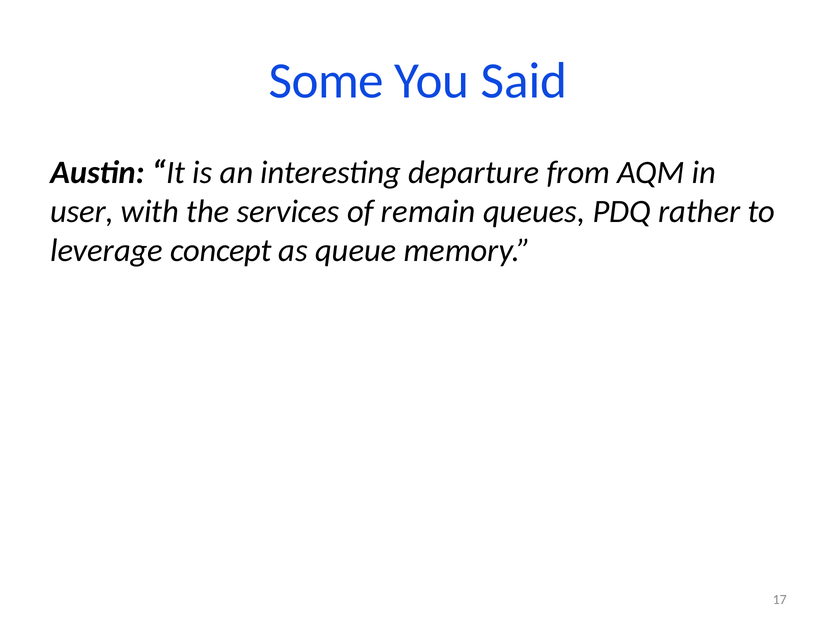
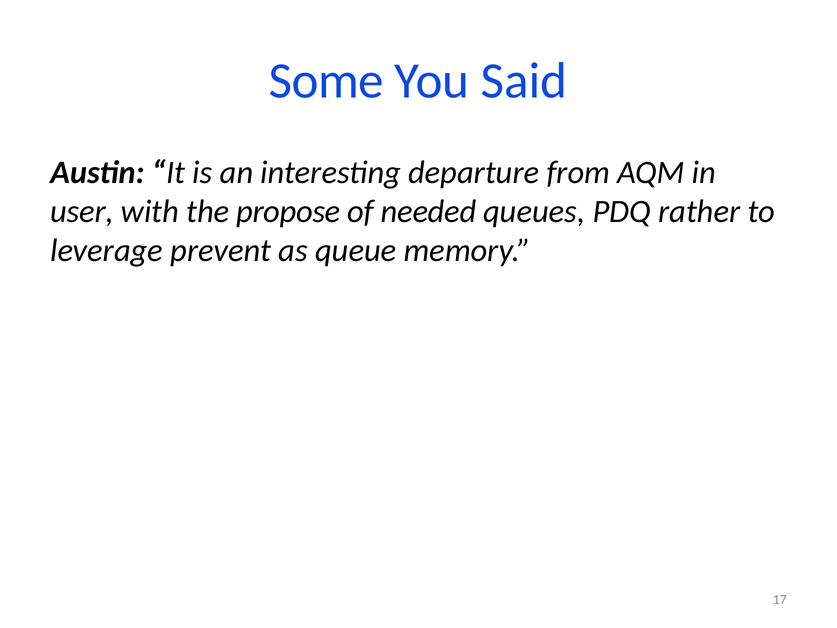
services: services -> propose
remain: remain -> needed
concept: concept -> prevent
